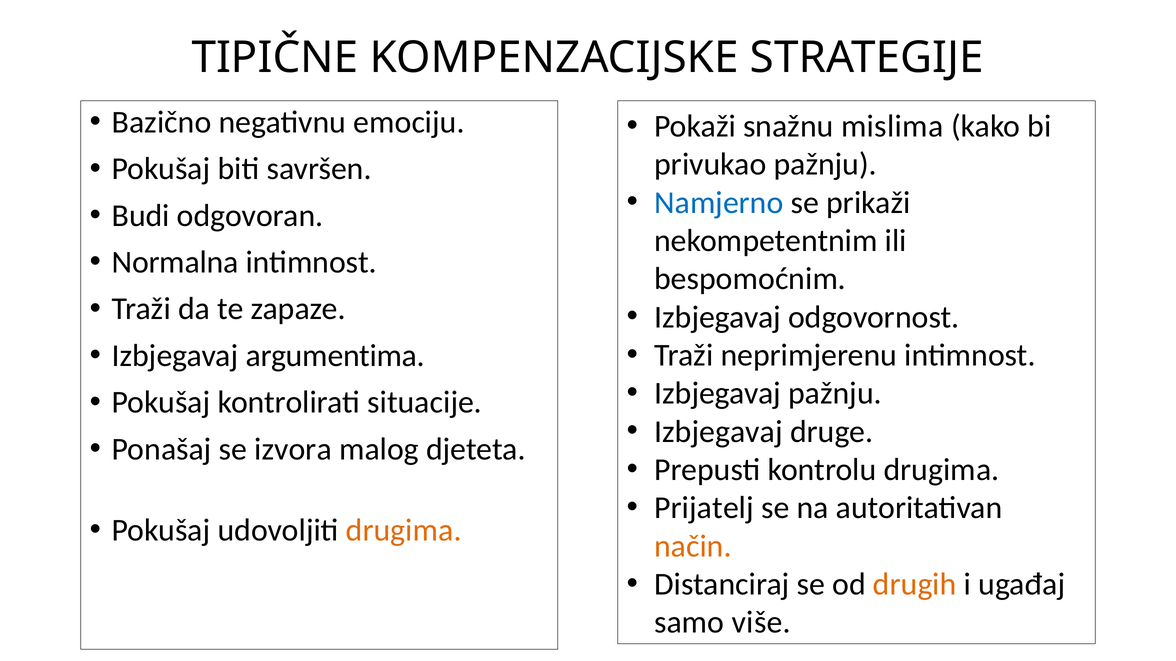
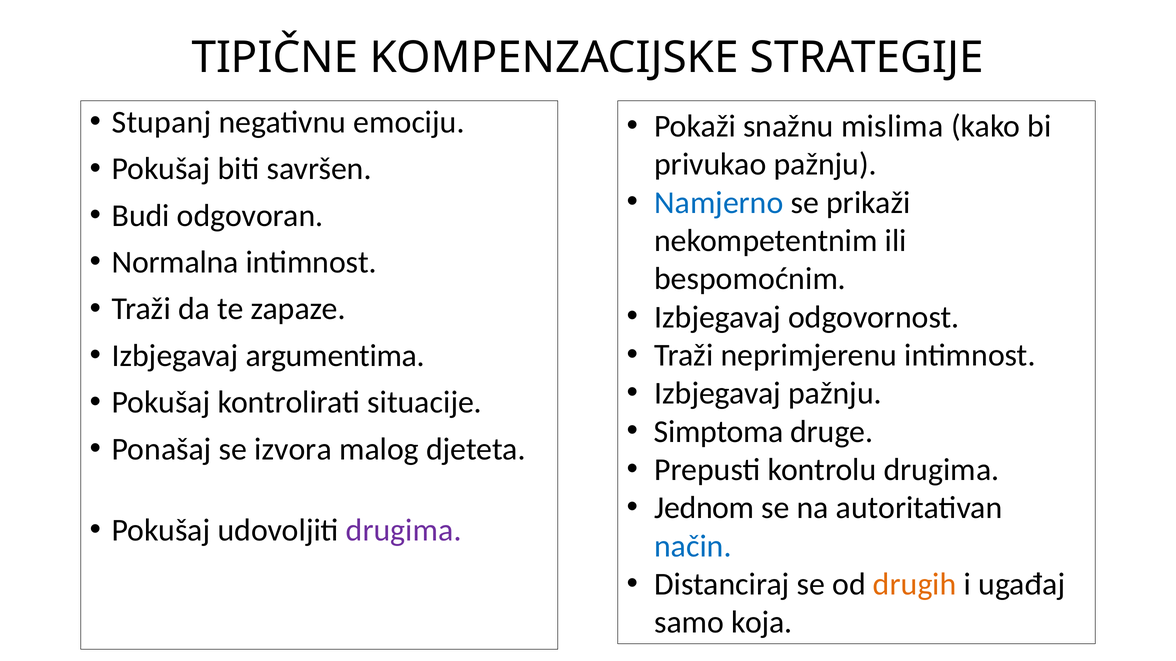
Bazično: Bazično -> Stupanj
Izbjegavaj at (719, 432): Izbjegavaj -> Simptoma
Prijatelj: Prijatelj -> Jednom
drugima at (404, 531) colour: orange -> purple
način colour: orange -> blue
više: više -> koja
